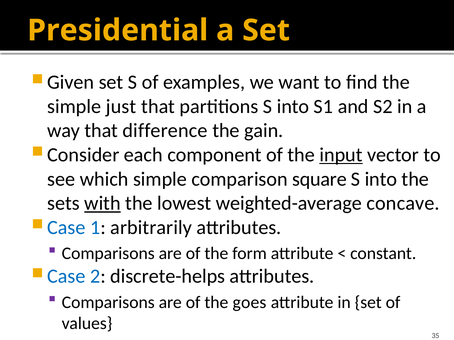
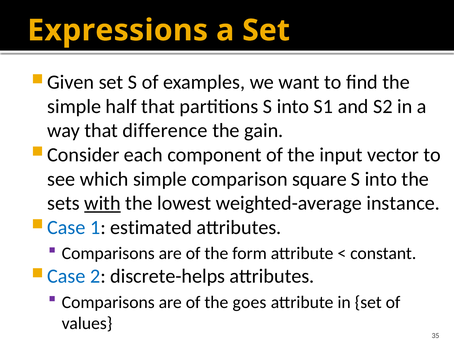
Presidential: Presidential -> Expressions
just: just -> half
input underline: present -> none
concave: concave -> instance
arbitrarily: arbitrarily -> estimated
